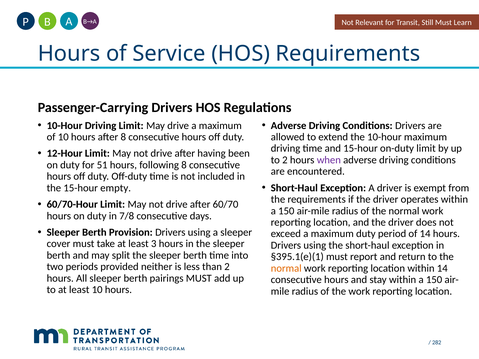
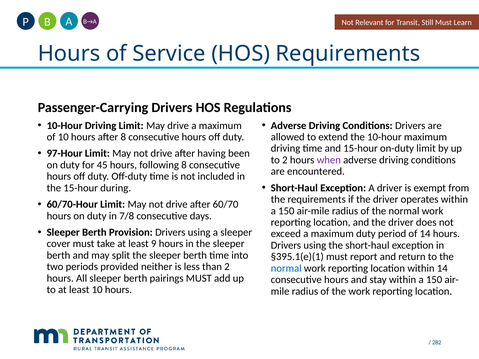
12-Hour: 12-Hour -> 97-Hour
51: 51 -> 45
empty: empty -> during
3: 3 -> 9
normal at (286, 268) colour: orange -> blue
